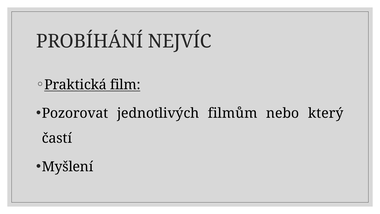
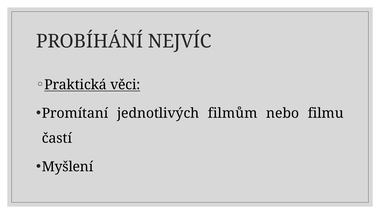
film: film -> věci
Pozorovat: Pozorovat -> Promítaní
který: který -> filmu
